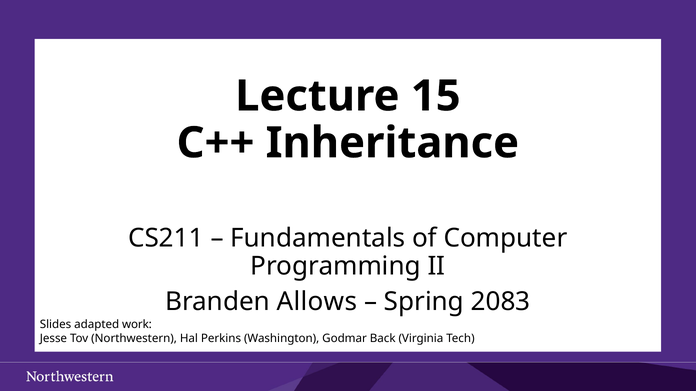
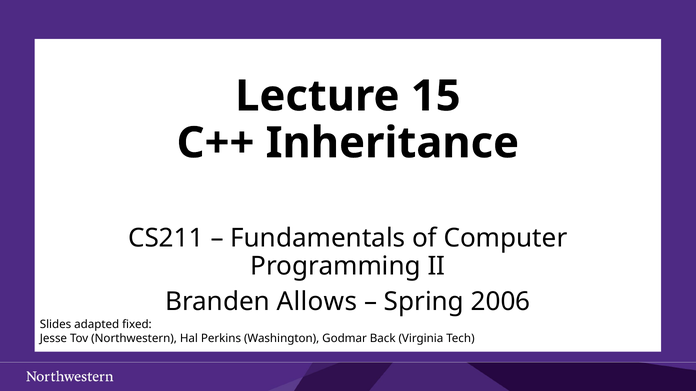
2083: 2083 -> 2006
work: work -> fixed
